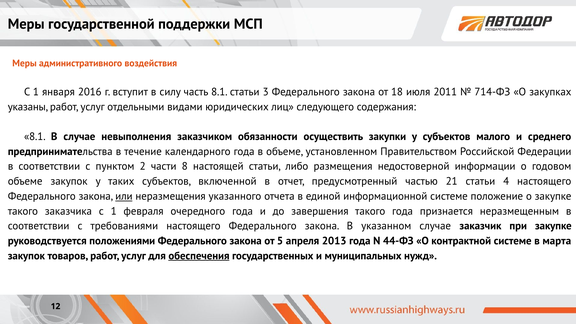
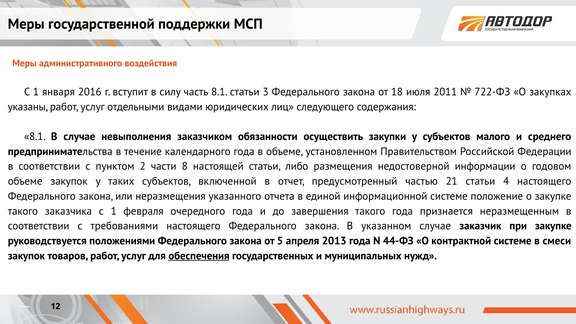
714-ФЗ: 714-ФЗ -> 722-ФЗ
или underline: present -> none
марта: марта -> смеси
